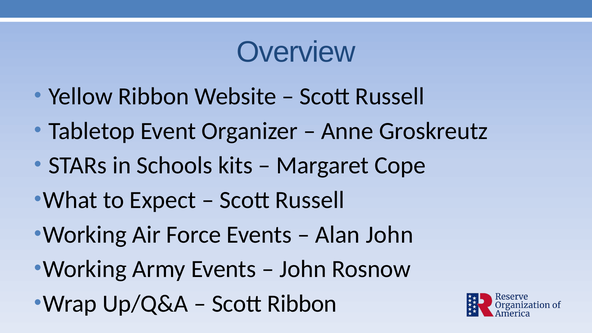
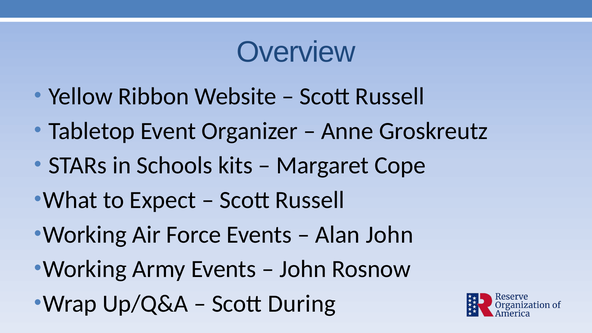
Scott Ribbon: Ribbon -> During
